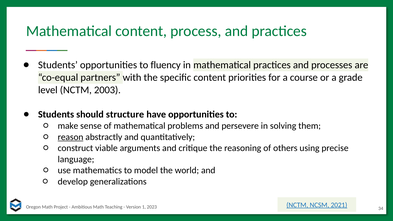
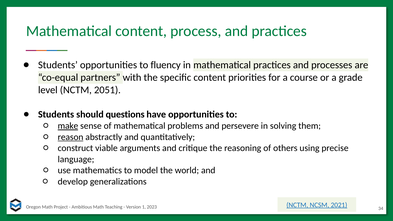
2003: 2003 -> 2051
structure: structure -> questions
make underline: none -> present
